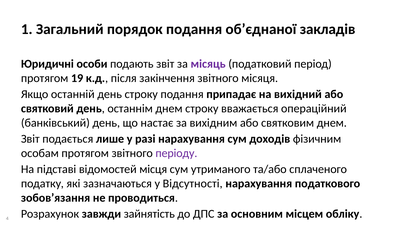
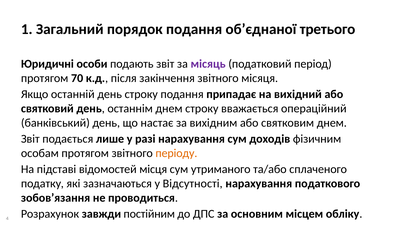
закладів: закладів -> третього
19: 19 -> 70
періоду colour: purple -> orange
зайнятість: зайнятість -> постійним
